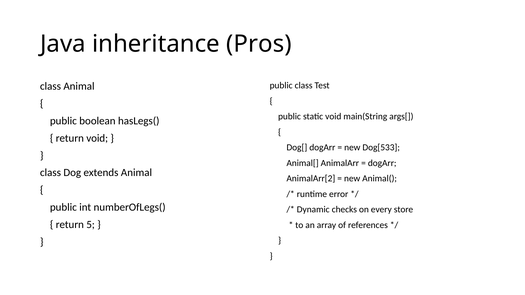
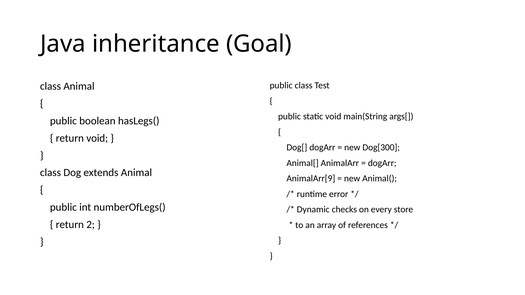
Pros: Pros -> Goal
Dog[533: Dog[533 -> Dog[300
AnimalArr[2: AnimalArr[2 -> AnimalArr[9
5: 5 -> 2
